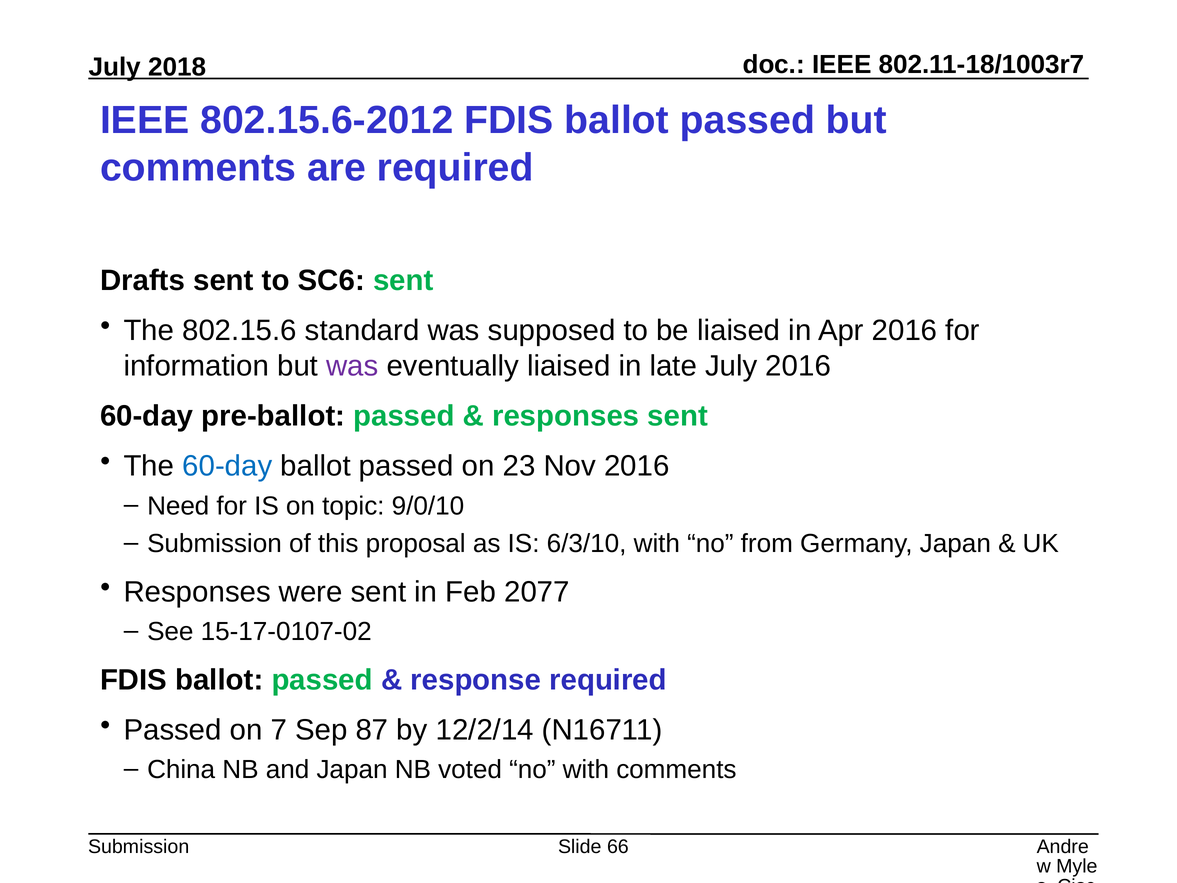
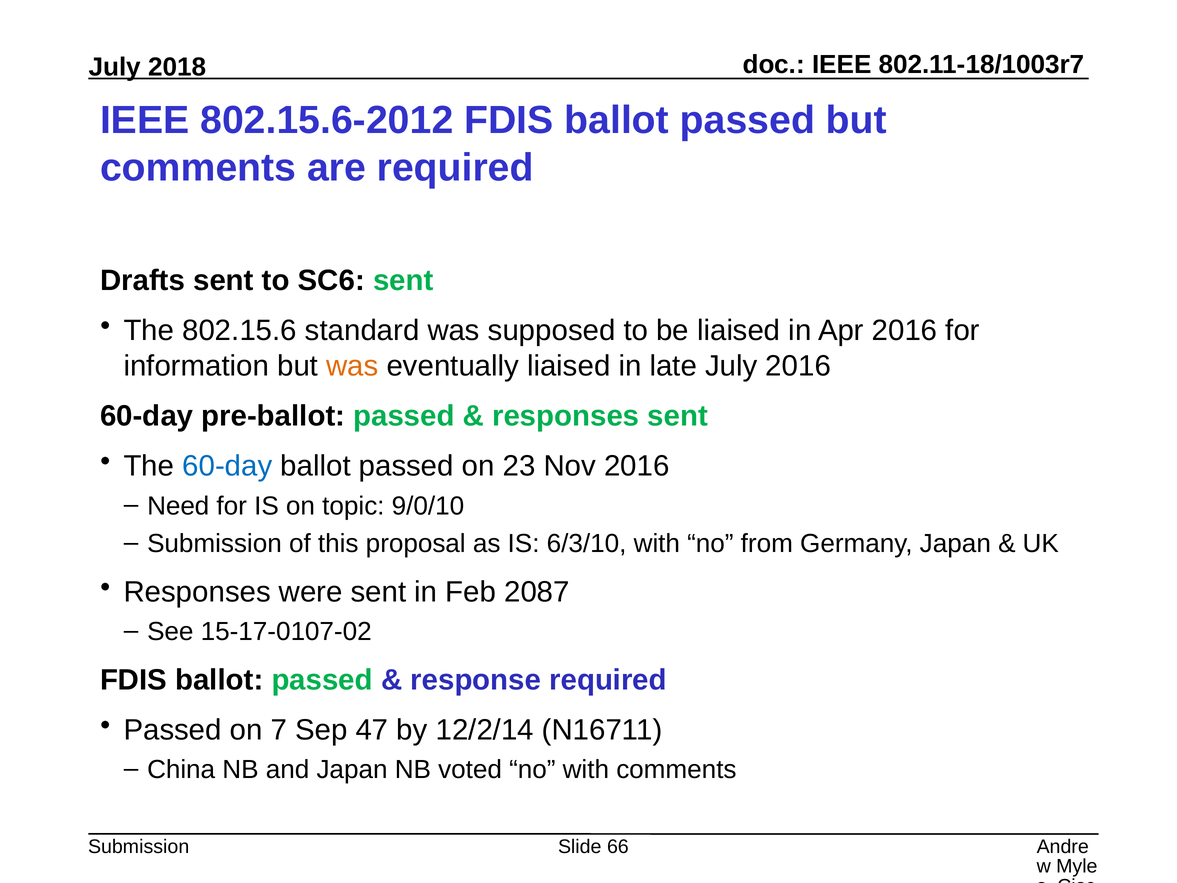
was at (352, 366) colour: purple -> orange
2077: 2077 -> 2087
87: 87 -> 47
